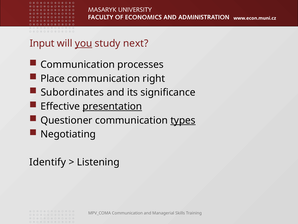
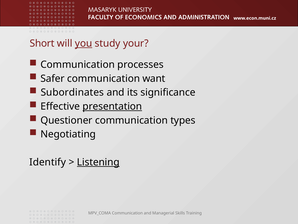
Input: Input -> Short
next: next -> your
Place: Place -> Safer
right: right -> want
types underline: present -> none
Listening underline: none -> present
